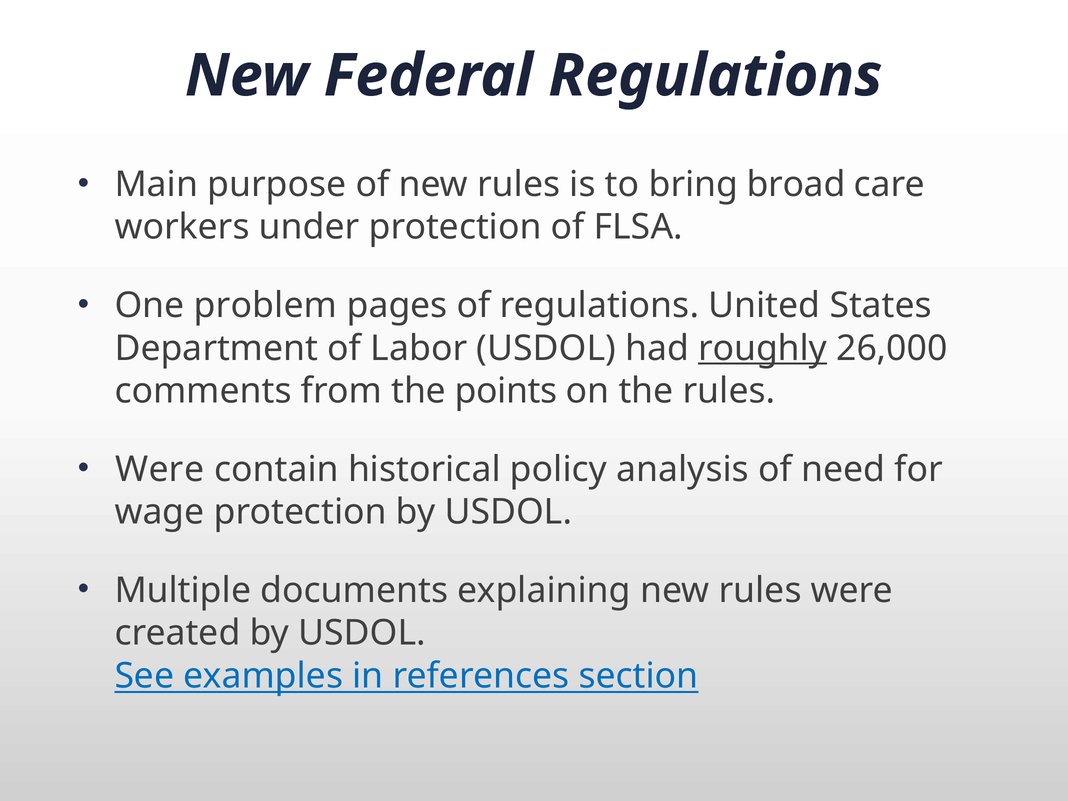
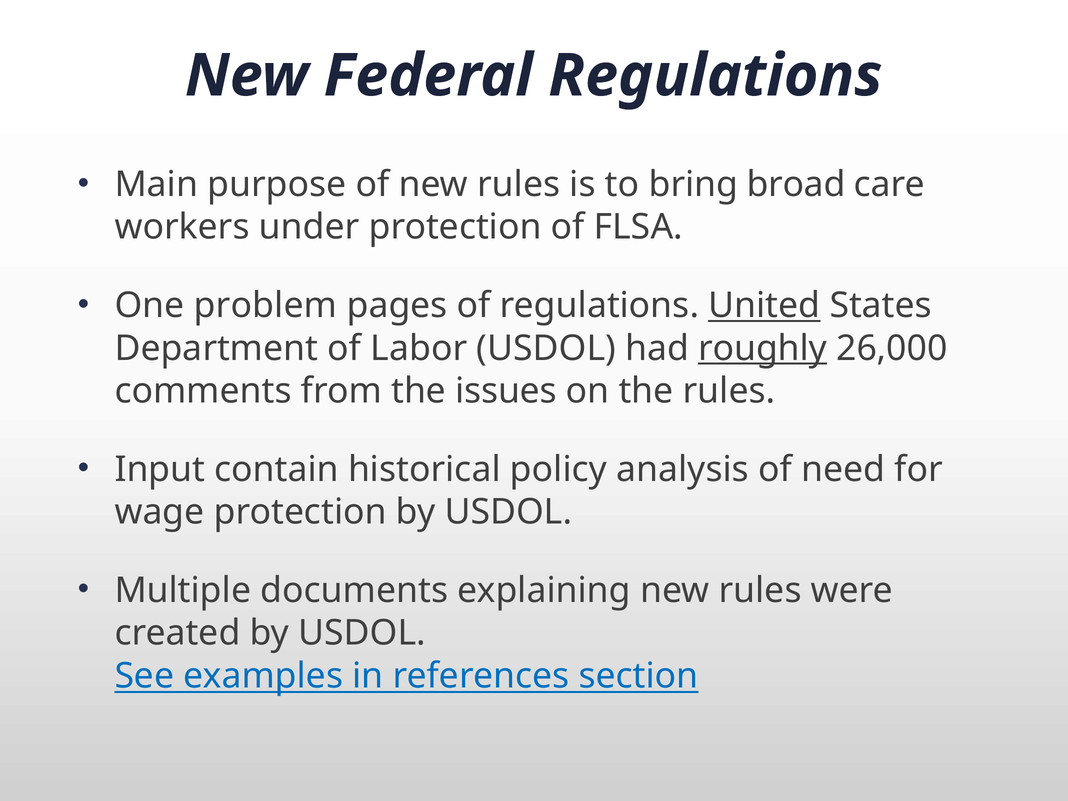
United underline: none -> present
points: points -> issues
Were at (160, 469): Were -> Input
